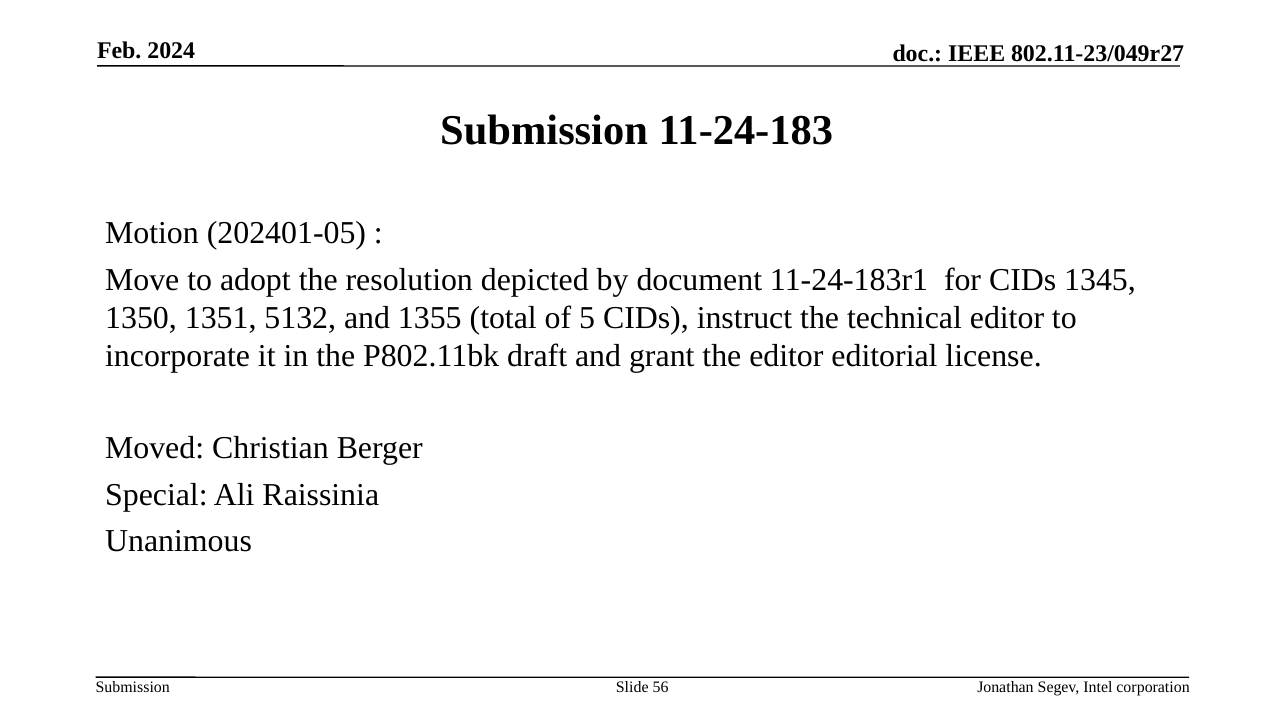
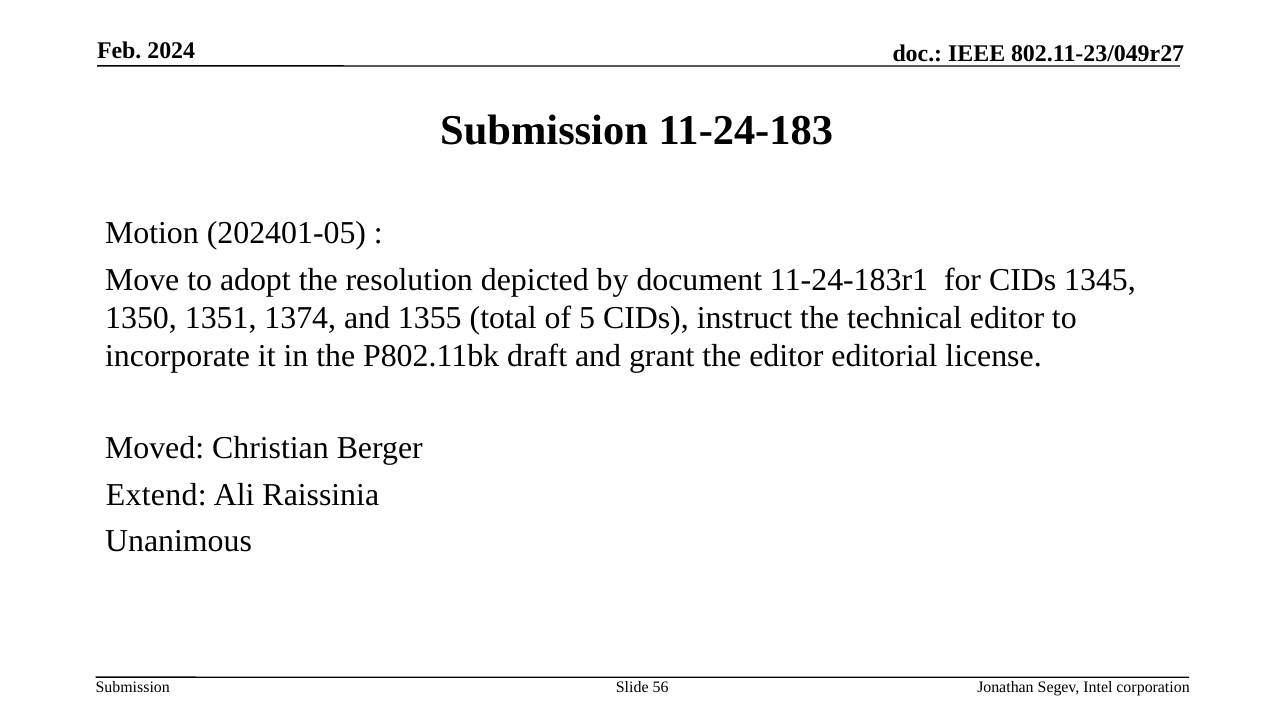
5132: 5132 -> 1374
Special: Special -> Extend
